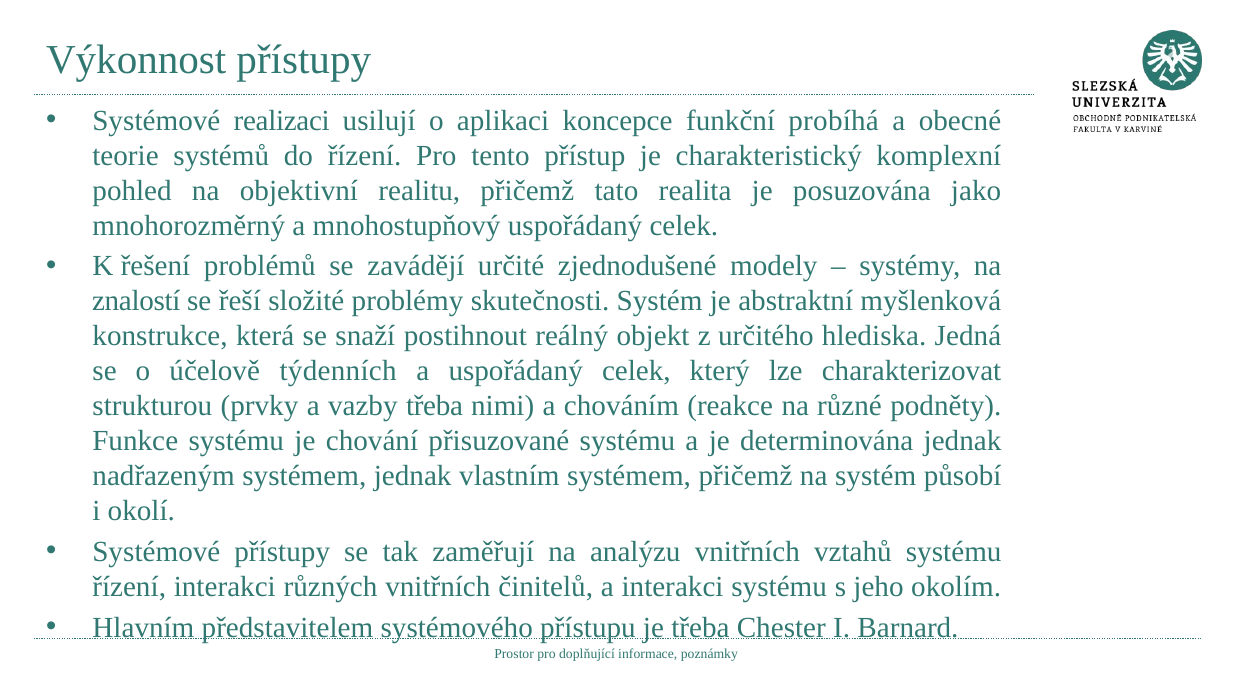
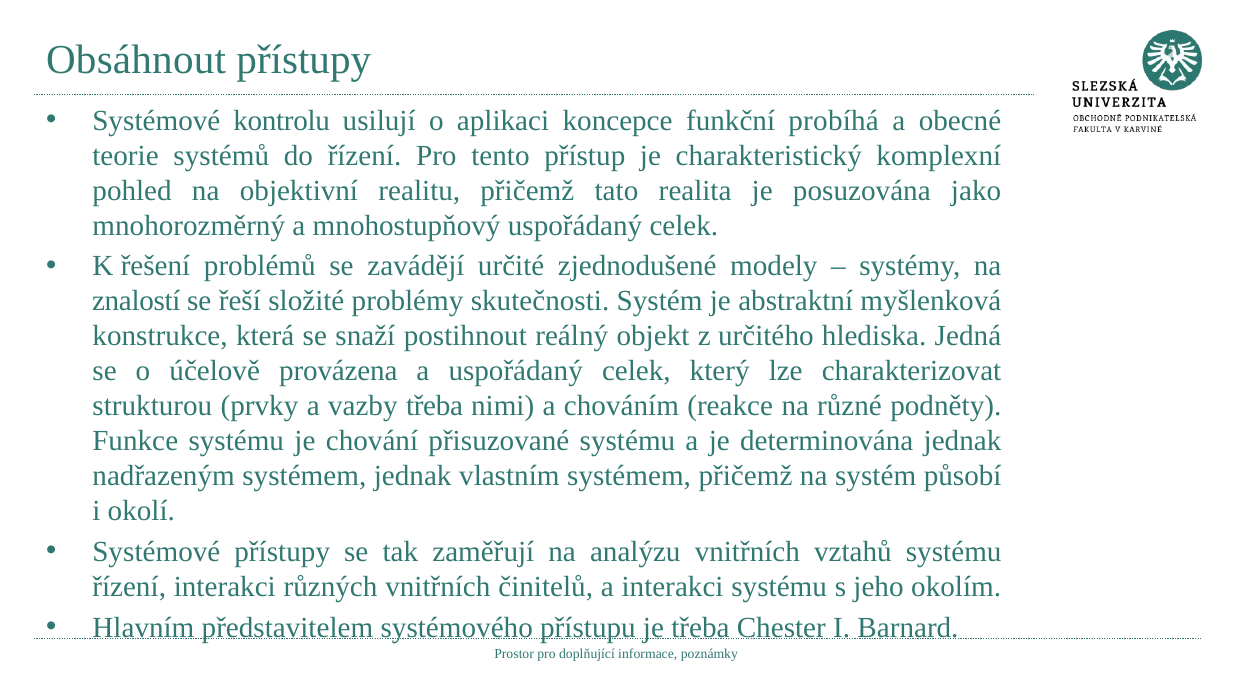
Výkonnost: Výkonnost -> Obsáhnout
realizaci: realizaci -> kontrolu
týdenních: týdenních -> provázena
